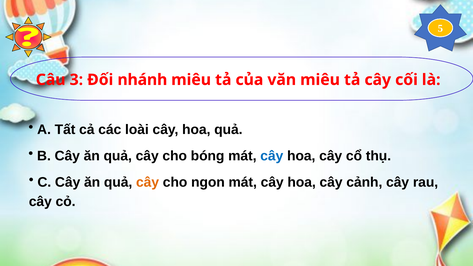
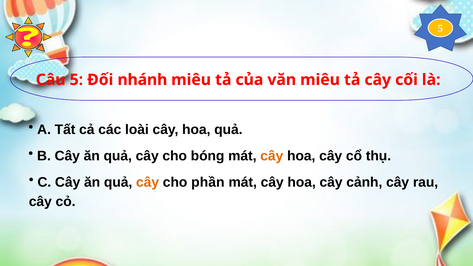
3: 3 -> 5
cây at (272, 156) colour: blue -> orange
ngon: ngon -> phần
